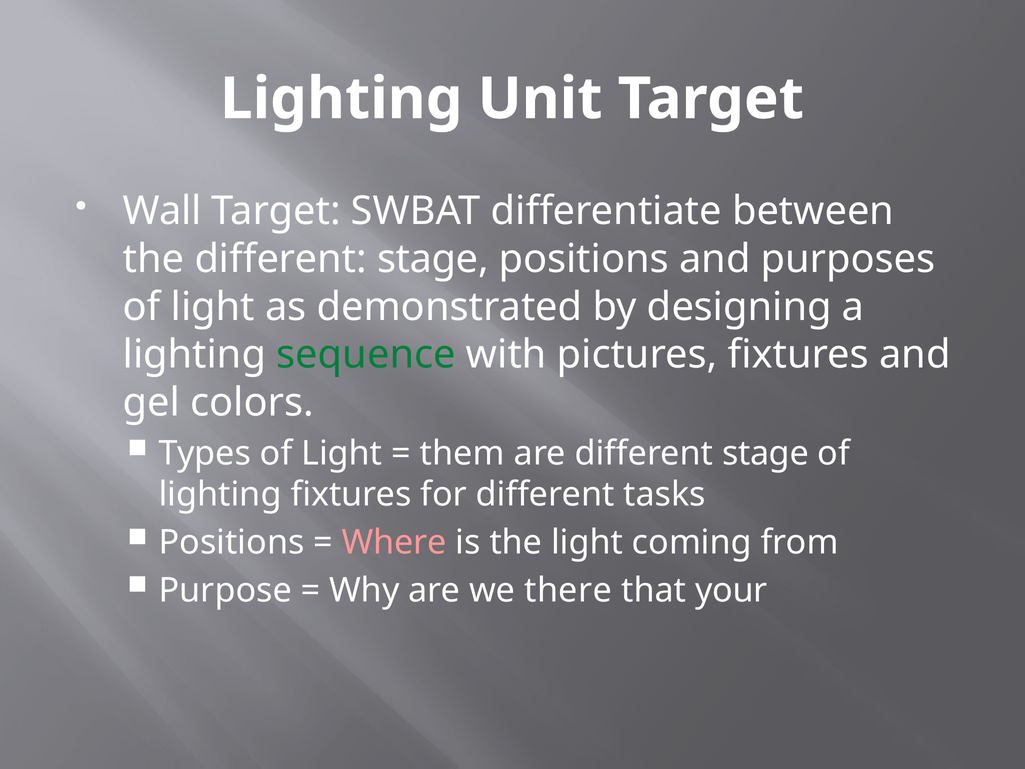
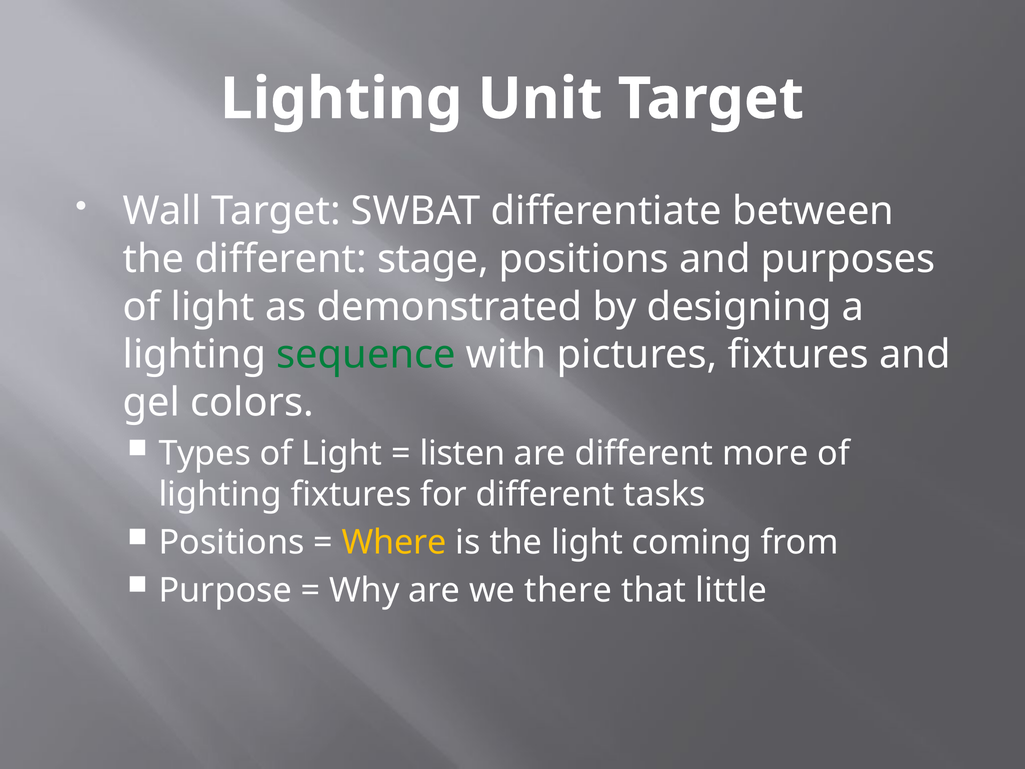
them: them -> listen
are different stage: stage -> more
Where colour: pink -> yellow
your: your -> little
